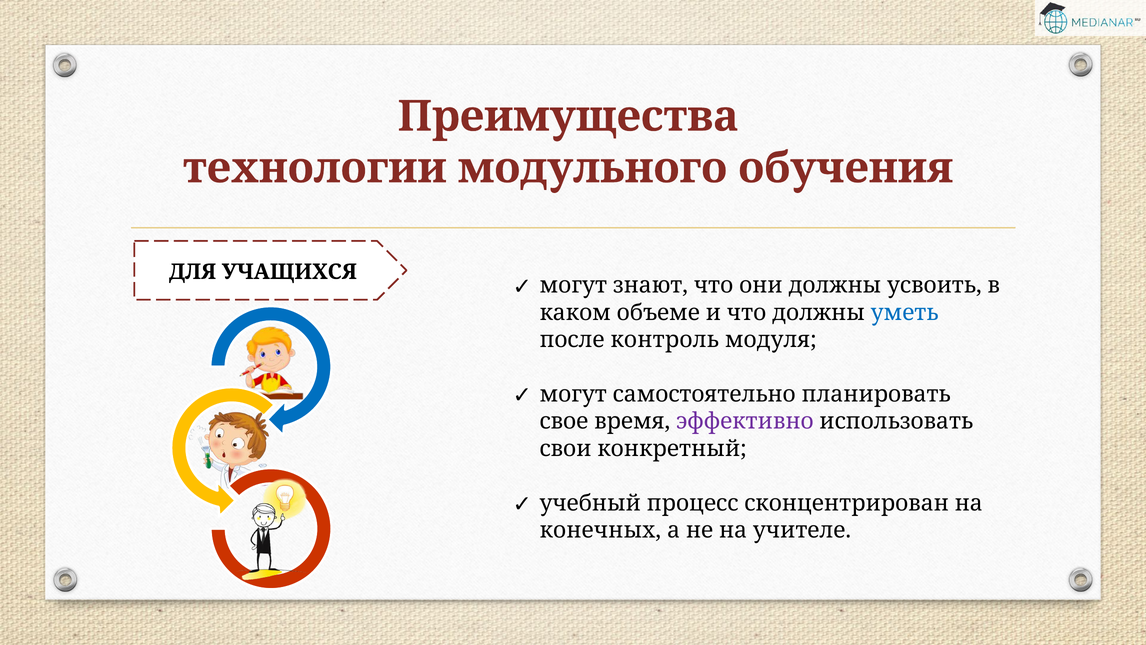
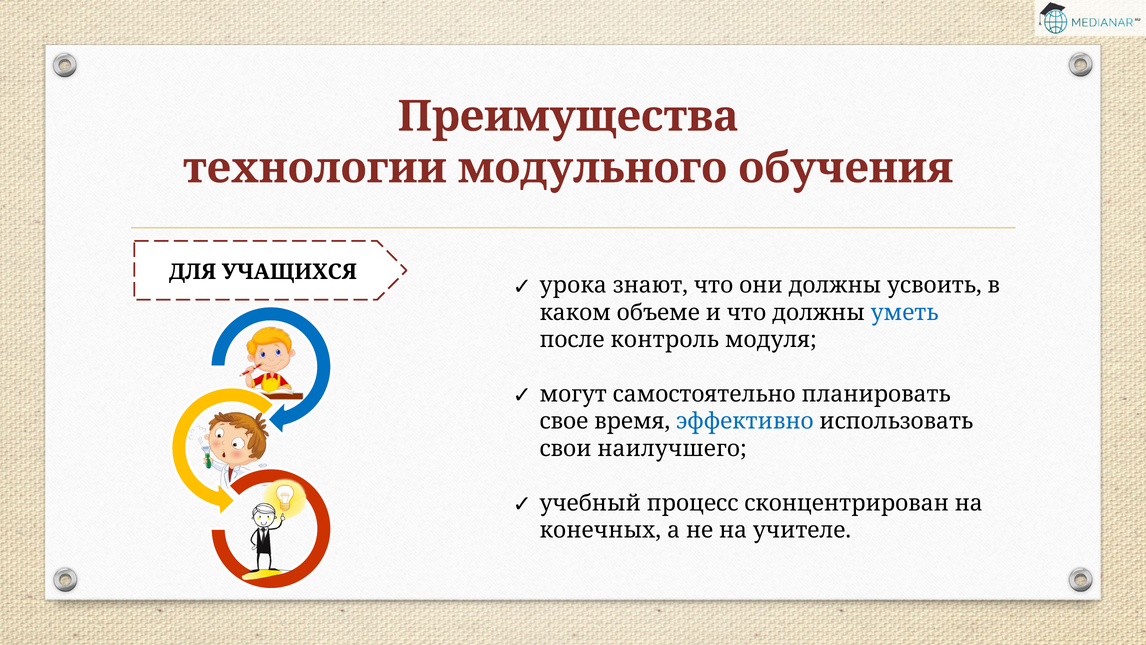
могут at (573, 285): могут -> урока
эффективно colour: purple -> blue
конкретный: конкретный -> наилучшего
